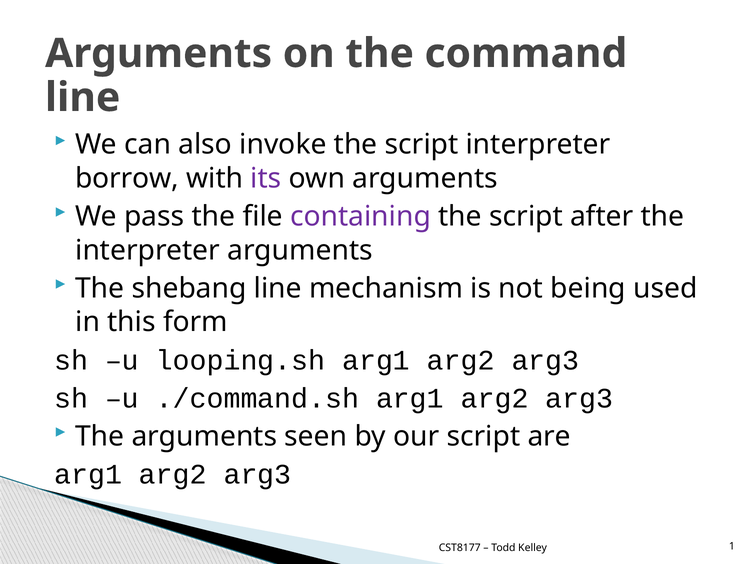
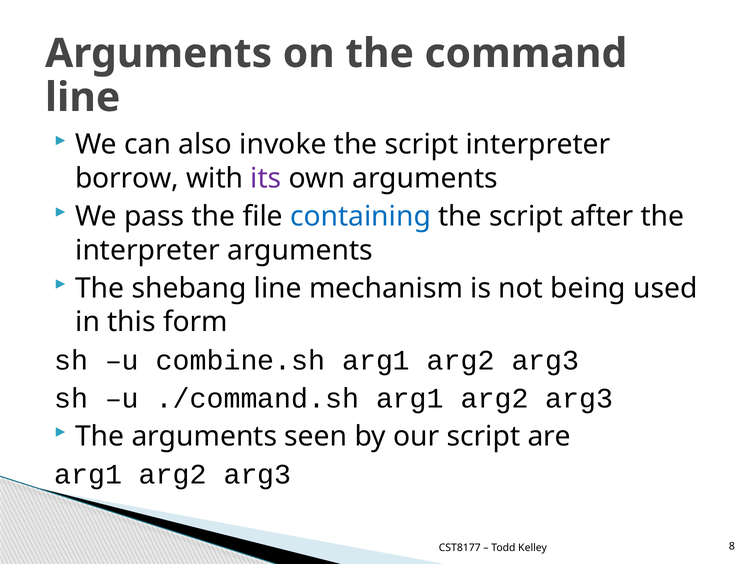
containing colour: purple -> blue
looping.sh: looping.sh -> combine.sh
1: 1 -> 8
